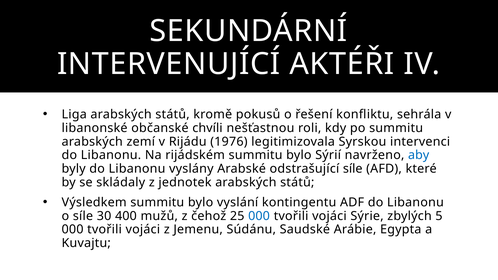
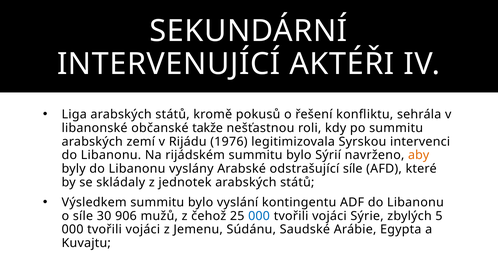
chvíli: chvíli -> takže
aby colour: blue -> orange
400: 400 -> 906
